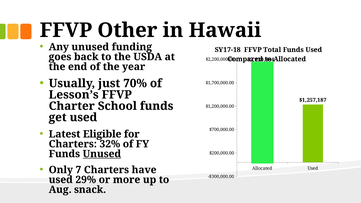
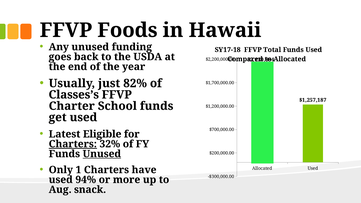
Other: Other -> Foods
70%: 70% -> 82%
Lesson’s: Lesson’s -> Classes’s
Charters at (73, 144) underline: none -> present
7: 7 -> 1
29%: 29% -> 94%
